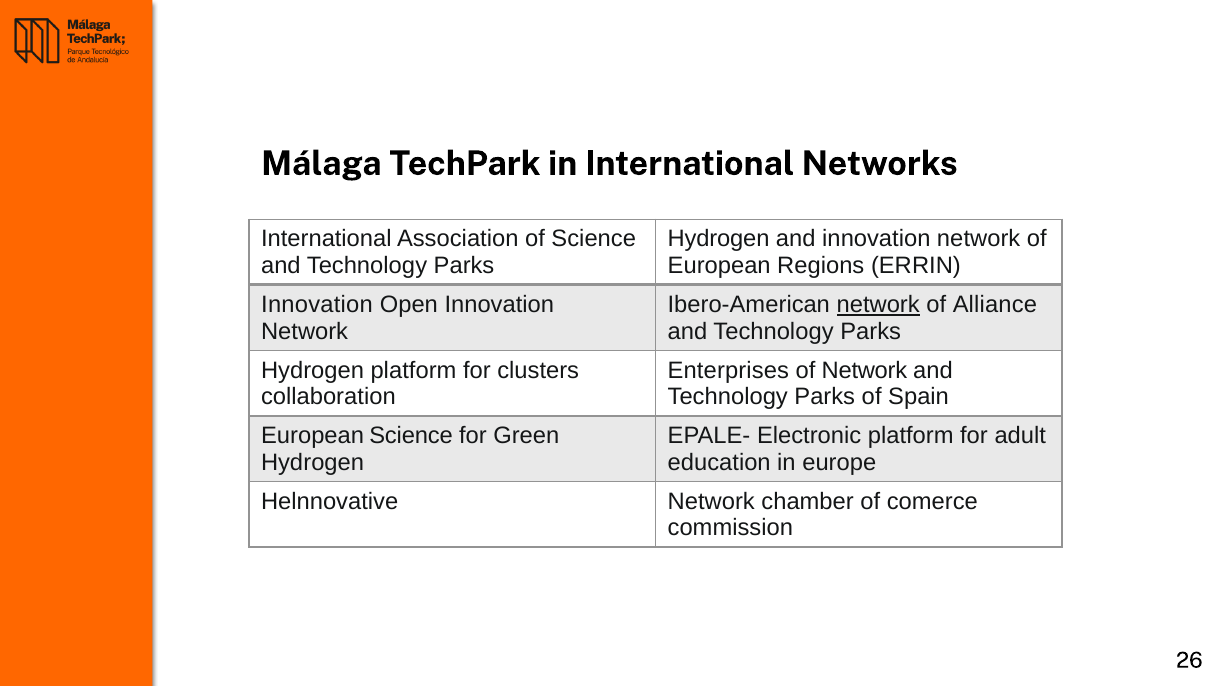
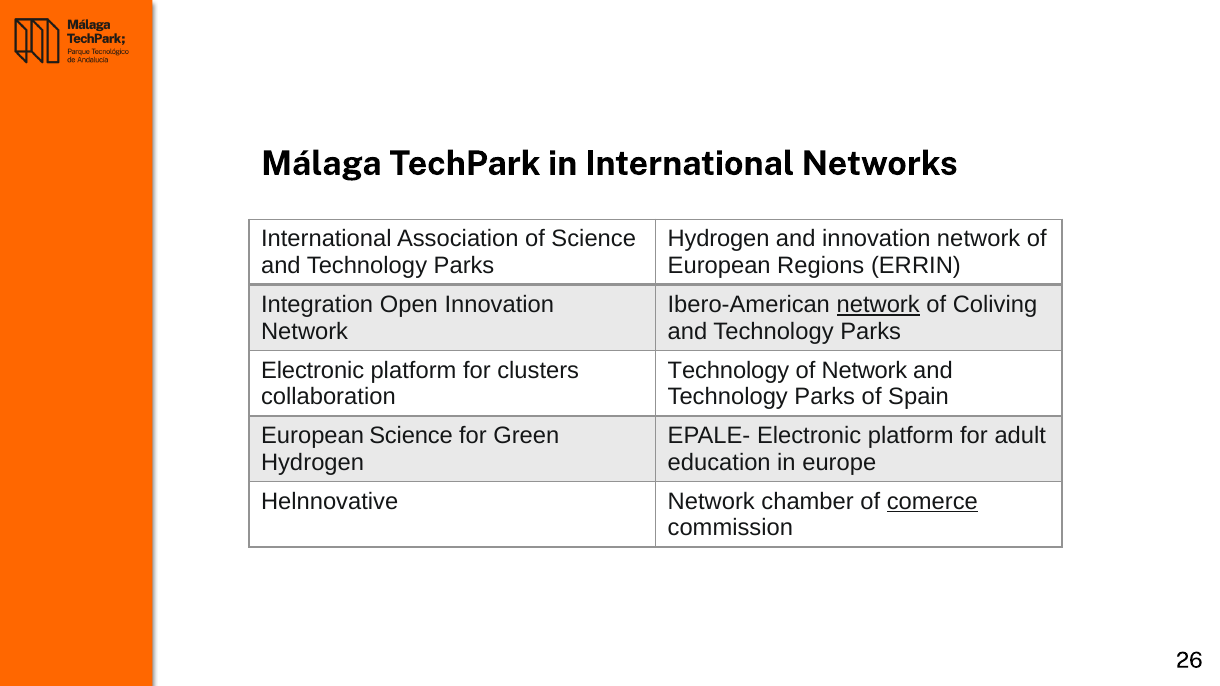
Innovation at (317, 305): Innovation -> Integration
Alliance: Alliance -> Coliving
Hydrogen at (313, 370): Hydrogen -> Electronic
Enterprises at (728, 370): Enterprises -> Technology
comerce underline: none -> present
